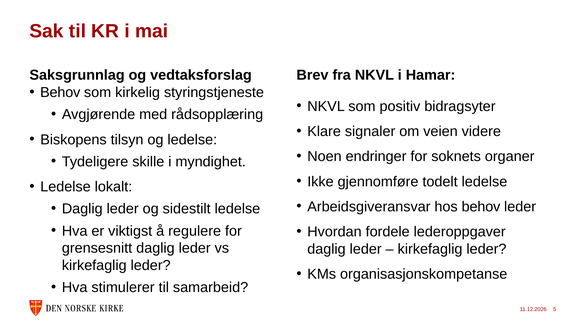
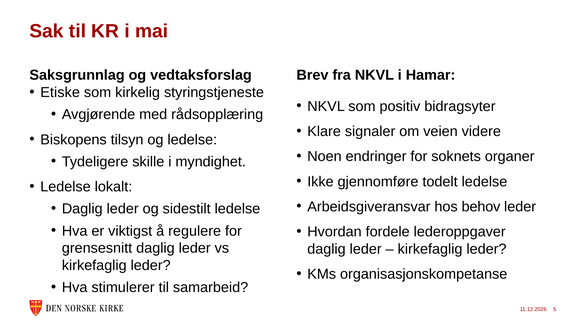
Behov at (60, 92): Behov -> Etiske
